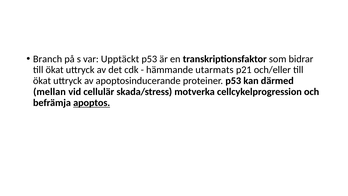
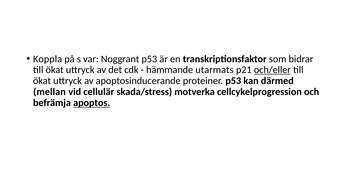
Branch: Branch -> Koppla
Upptäckt: Upptäckt -> Noggrant
och/eller underline: none -> present
